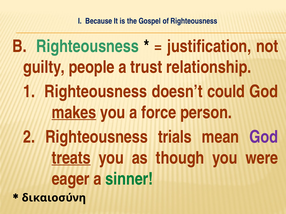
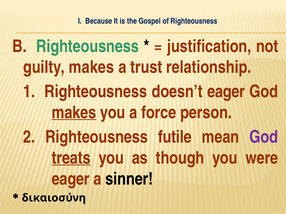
guilty people: people -> makes
doesn’t could: could -> eager
trials: trials -> futile
sinner colour: green -> black
